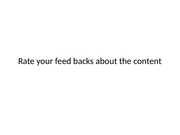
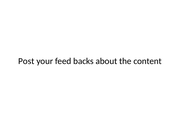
Rate: Rate -> Post
